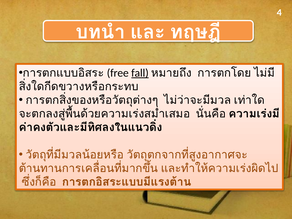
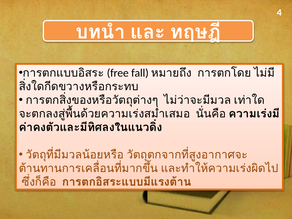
fall underline: present -> none
